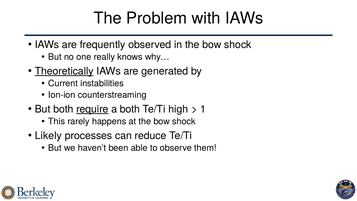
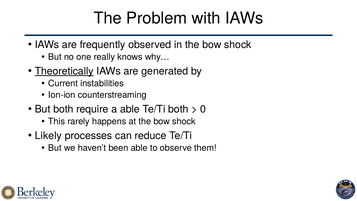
require underline: present -> none
a both: both -> able
Te/Ti high: high -> both
1: 1 -> 0
